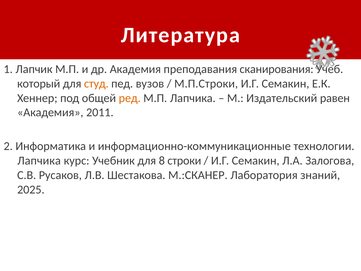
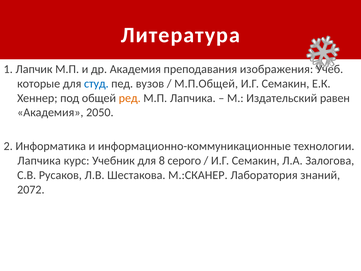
сканирования: сканирования -> изображения
который: который -> которые
студ colour: orange -> blue
М.П.Строки: М.П.Строки -> М.П.Общей
2011: 2011 -> 2050
строки: строки -> серого
2025: 2025 -> 2072
